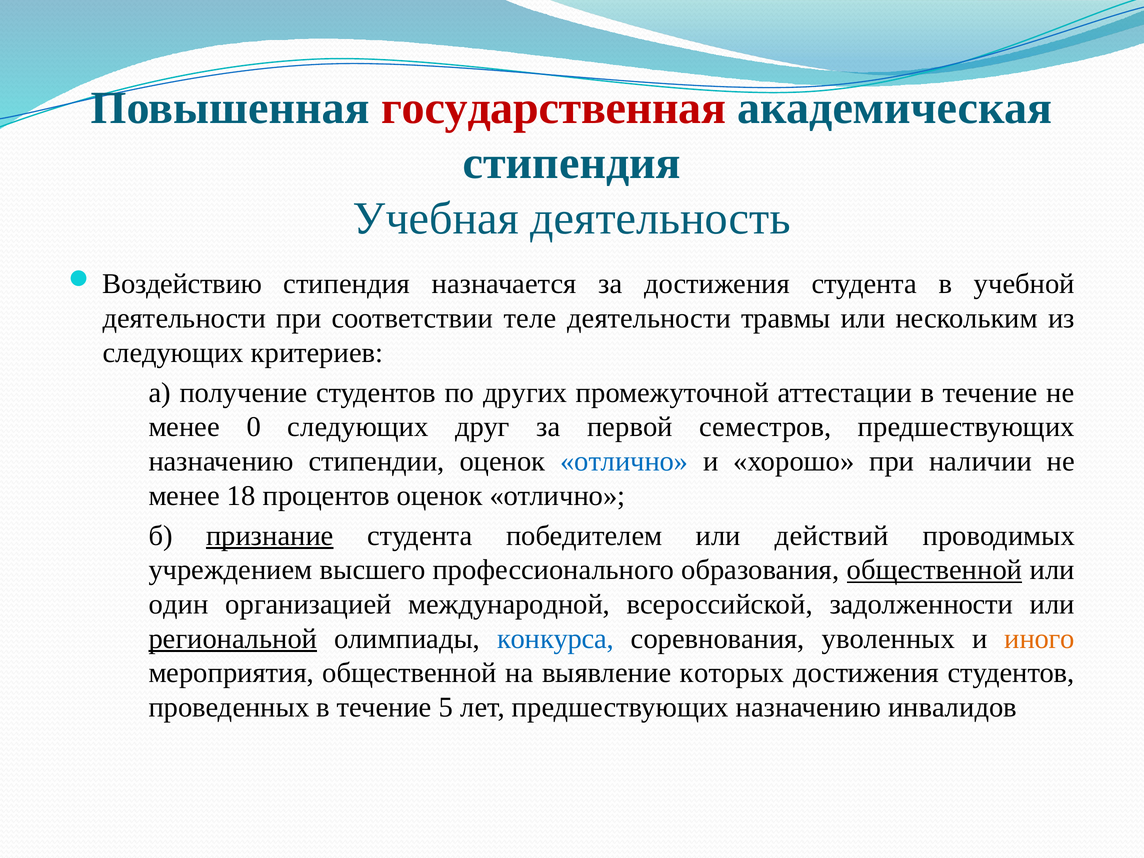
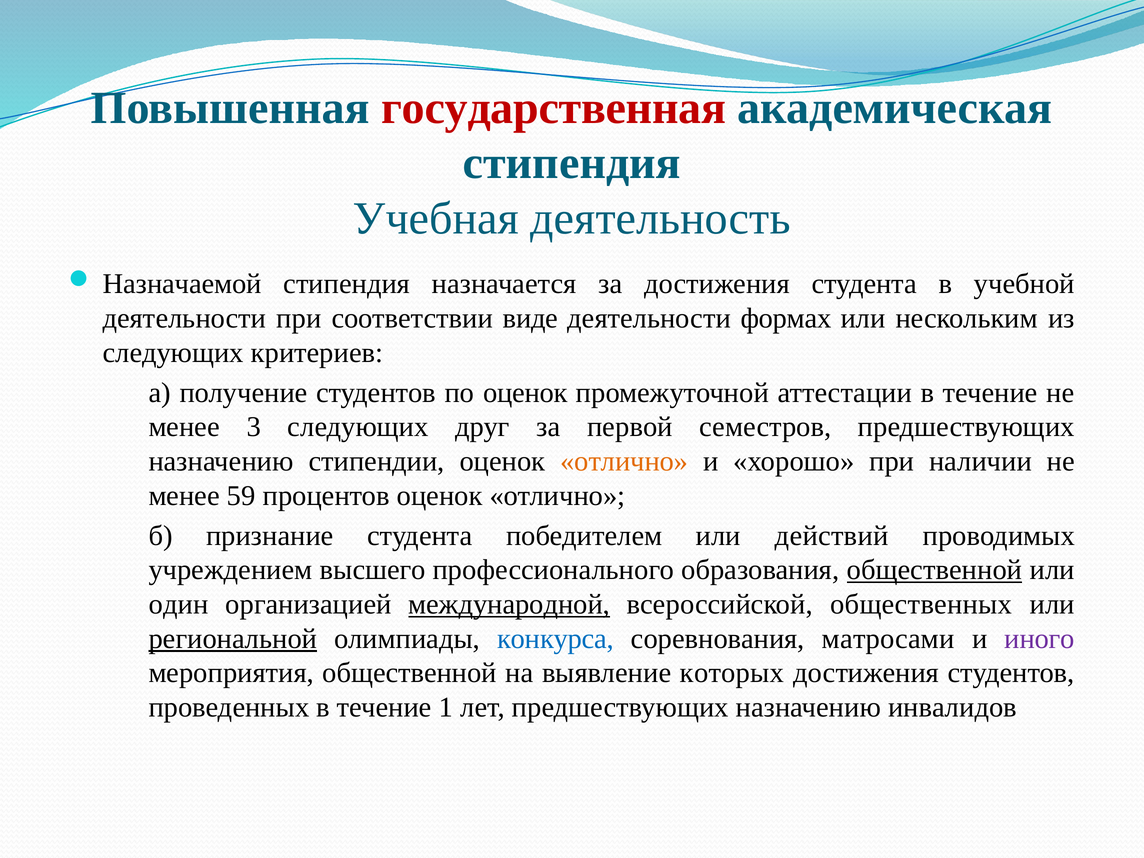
Воздействию: Воздействию -> Назначаемой
теле: теле -> виде
травмы: травмы -> формах
по других: других -> оценок
0: 0 -> 3
отлично at (624, 461) colour: blue -> orange
18: 18 -> 59
признание underline: present -> none
международной underline: none -> present
задолженности: задолженности -> общественных
уволенных: уволенных -> матросами
иного colour: orange -> purple
5: 5 -> 1
